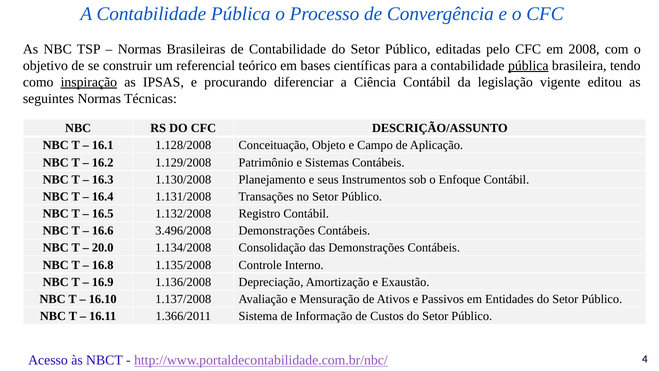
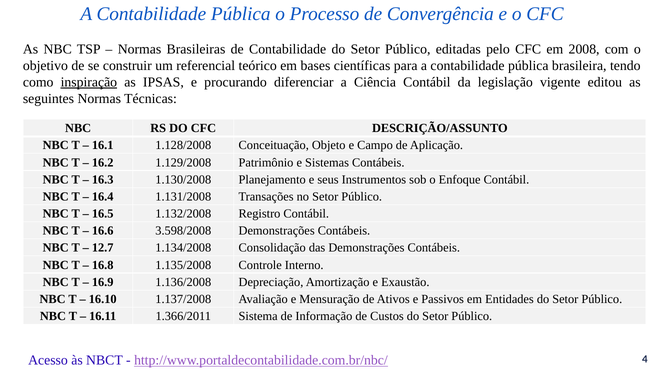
pública at (528, 66) underline: present -> none
3.496/2008: 3.496/2008 -> 3.598/2008
20.0: 20.0 -> 12.7
